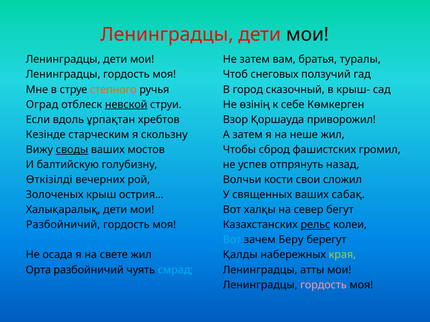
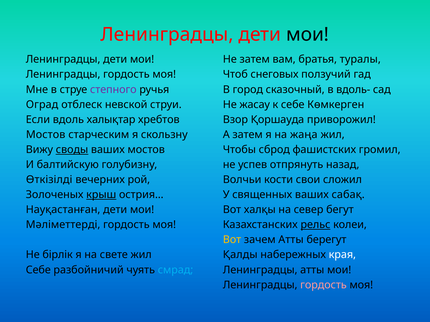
степного colour: orange -> purple
крыш-: крыш- -> вдоль-
невской underline: present -> none
өзінің: өзінің -> жасау
ұрпақтан: ұрпақтан -> халықтар
Кезінде at (46, 135): Кезінде -> Мостов
неше: неше -> жаңа
крыш underline: none -> present
Халықаралық: Халықаралық -> Науқастанған
Разбойничий at (63, 225): Разбойничий -> Мәліметтерді
Вот at (232, 240) colour: light blue -> yellow
зачем Беру: Беру -> Атты
осада: осада -> бірлік
края colour: light green -> white
Орта at (38, 270): Орта -> Себе
